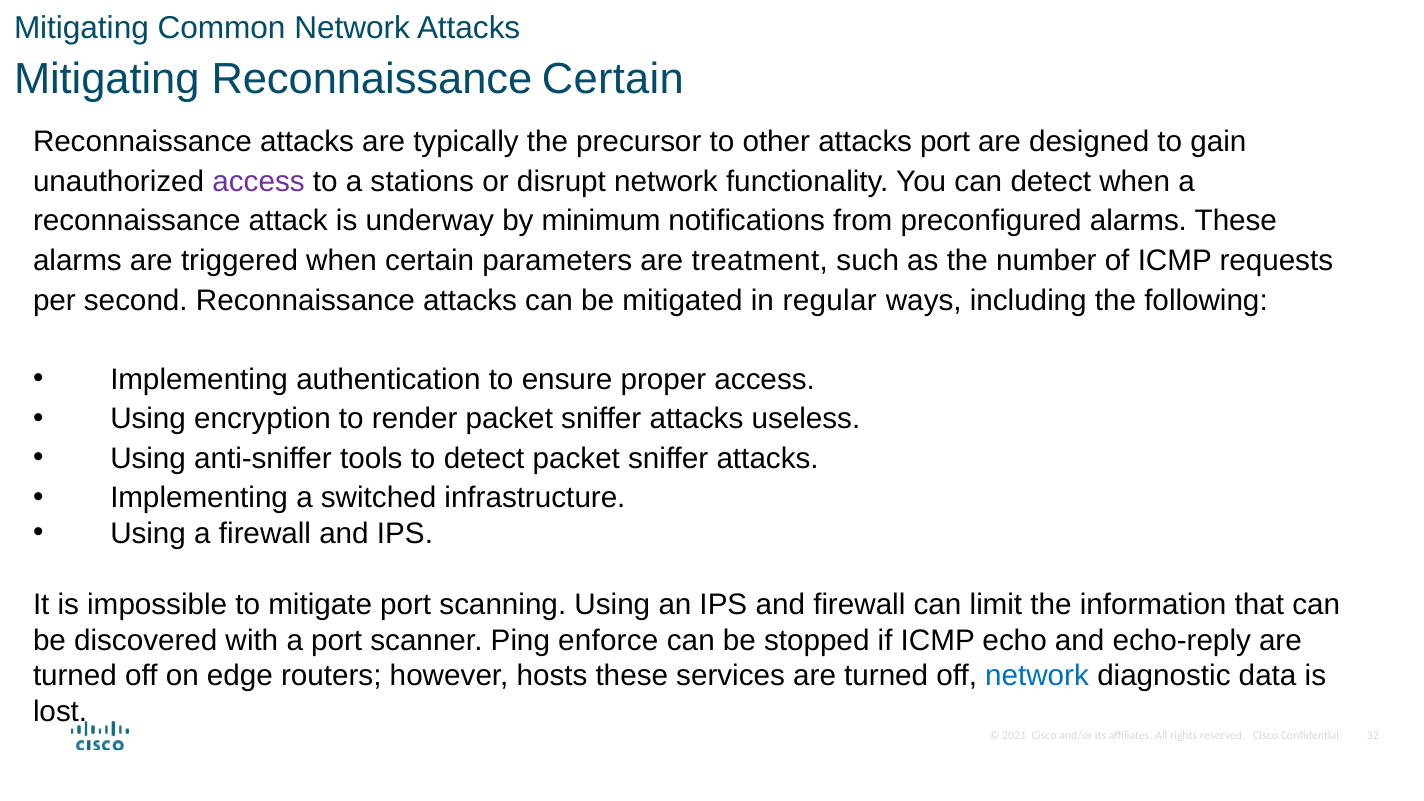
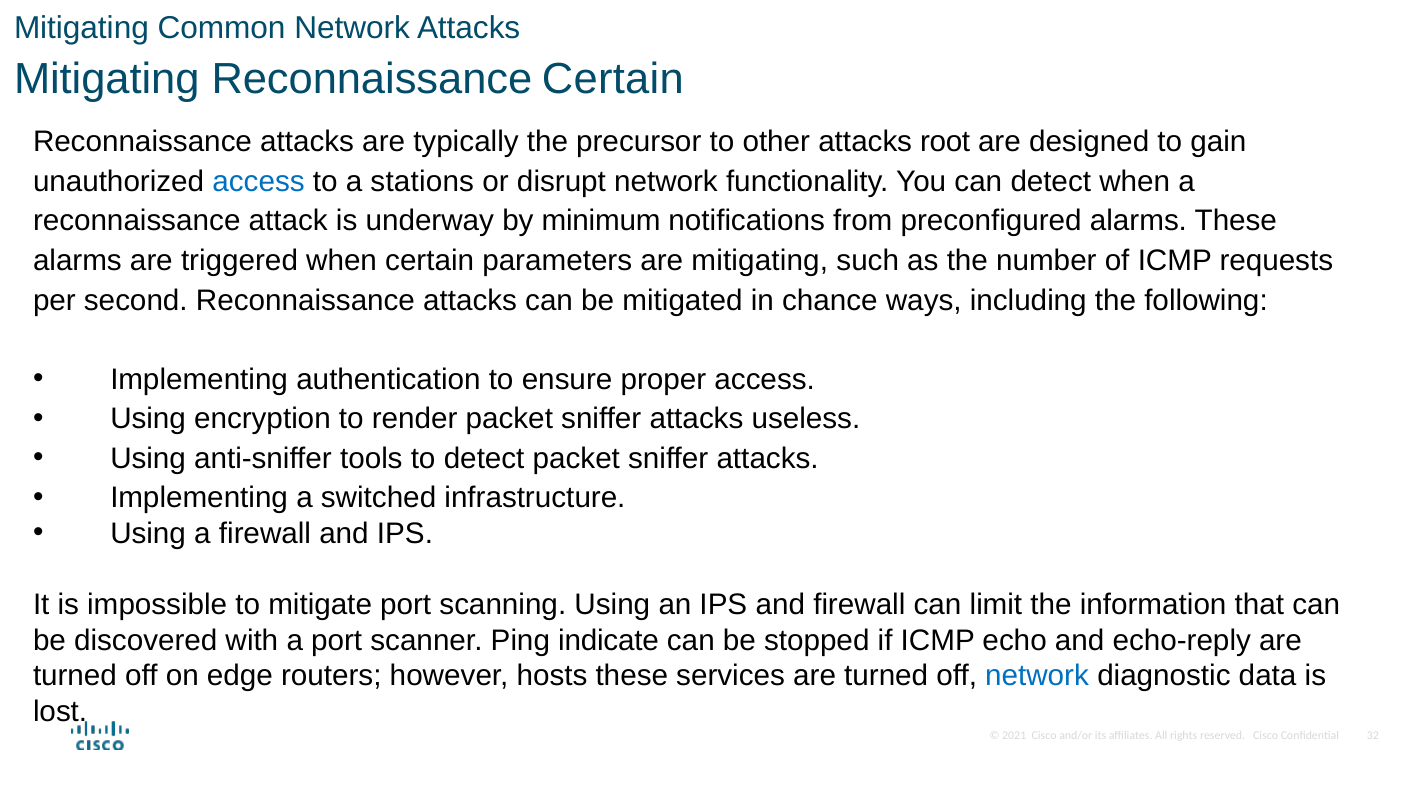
attacks port: port -> root
access at (259, 182) colour: purple -> blue
are treatment: treatment -> mitigating
regular: regular -> chance
enforce: enforce -> indicate
